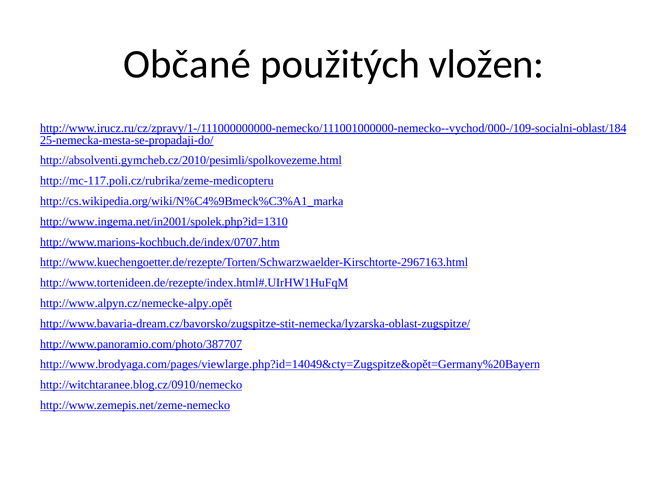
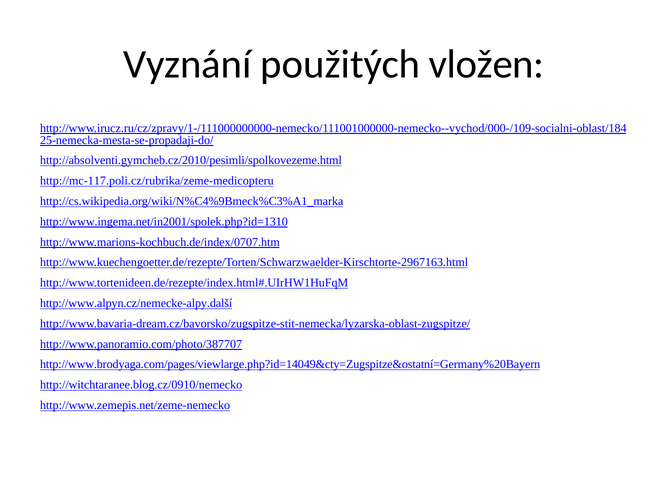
Občané: Občané -> Vyznání
http://www.alpyn.cz/nemecke-alpy.opět: http://www.alpyn.cz/nemecke-alpy.opět -> http://www.alpyn.cz/nemecke-alpy.další
http://www.brodyaga.com/pages/viewlarge.php?id=14049&cty=Zugspitze&opět=Germany%20Bayern: http://www.brodyaga.com/pages/viewlarge.php?id=14049&cty=Zugspitze&opět=Germany%20Bayern -> http://www.brodyaga.com/pages/viewlarge.php?id=14049&cty=Zugspitze&ostatní=Germany%20Bayern
